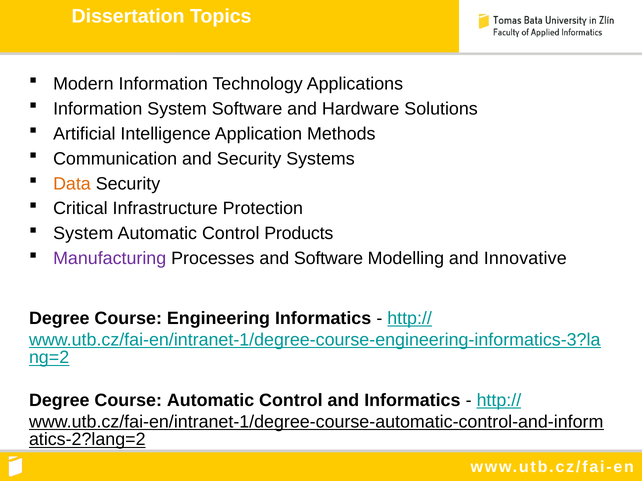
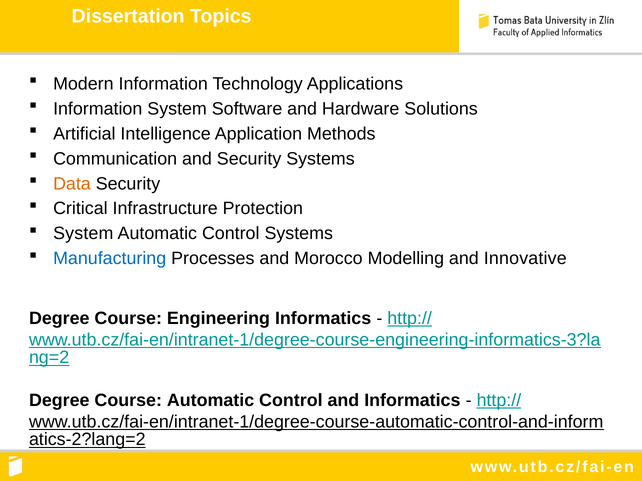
Control Products: Products -> Systems
Manufacturing colour: purple -> blue
and Software: Software -> Morocco
